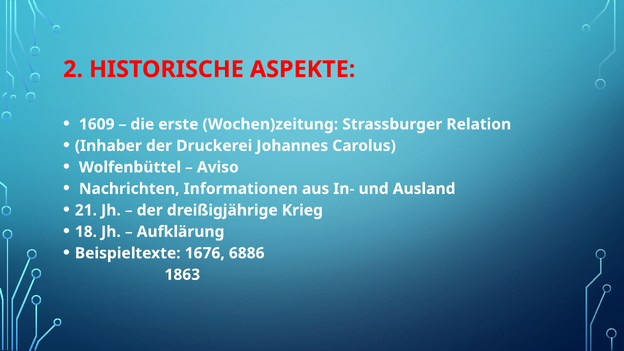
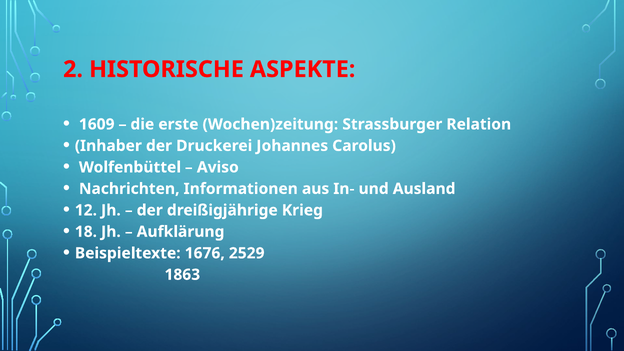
21: 21 -> 12
6886: 6886 -> 2529
